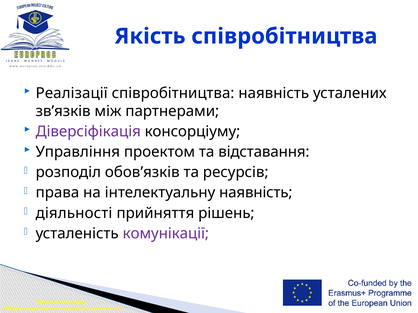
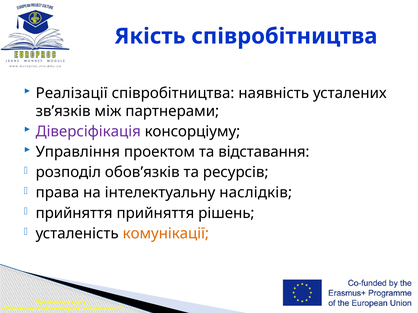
інтелектуальну наявність: наявність -> наслідків
діяльності at (74, 213): діяльності -> прийняття
комунікації colour: purple -> orange
